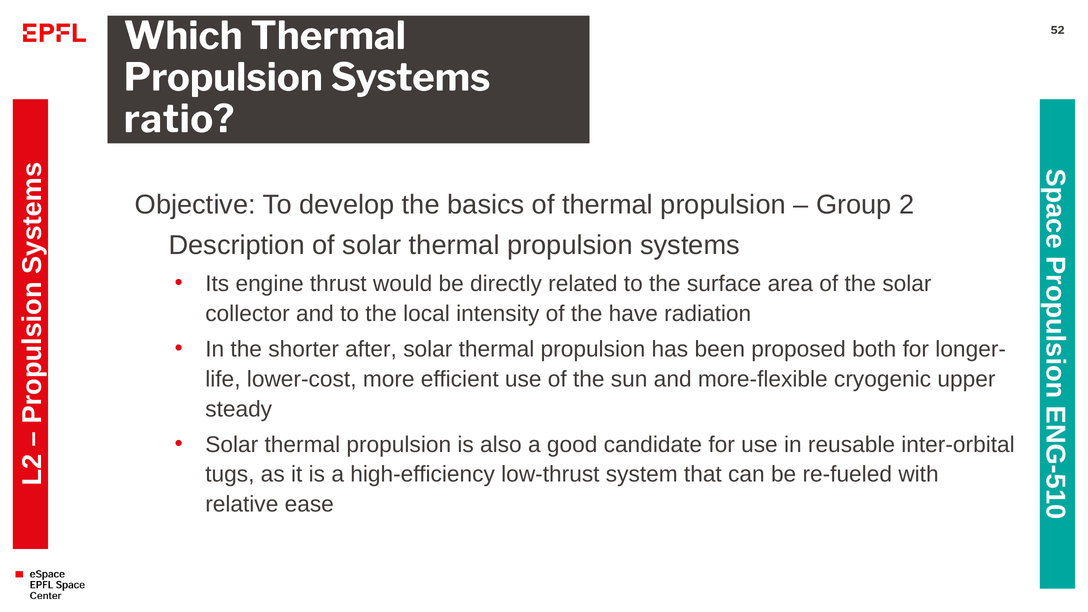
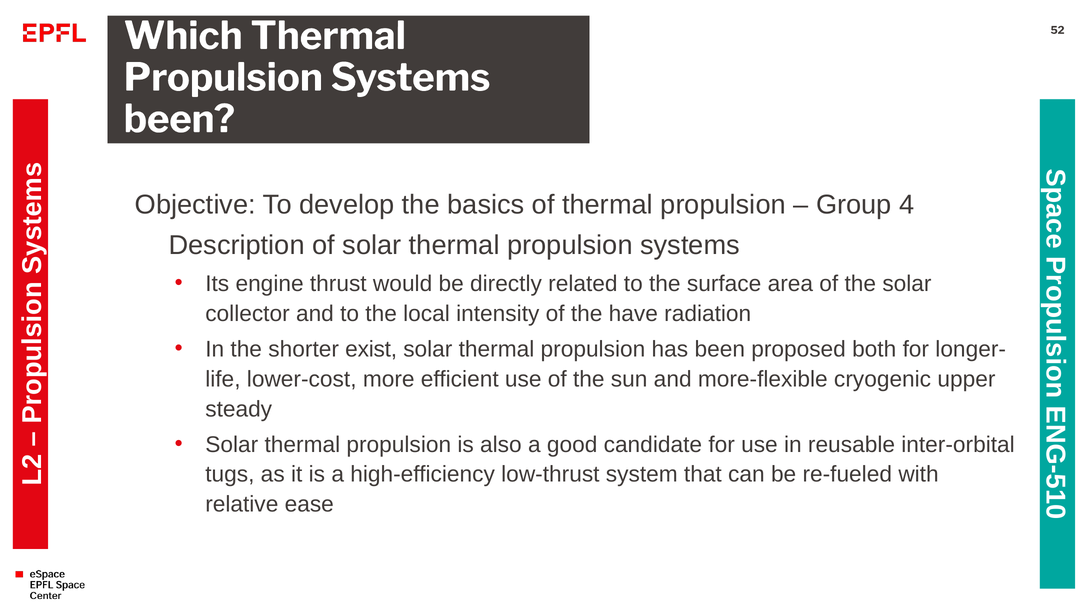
ratio at (179, 119): ratio -> been
Group 2: 2 -> 4
after: after -> exist
